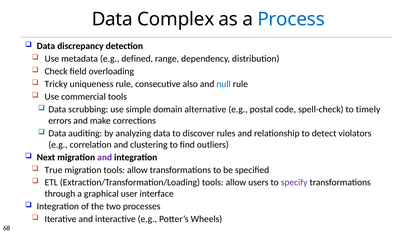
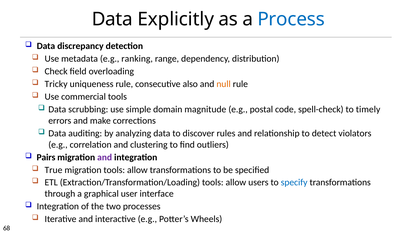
Complex: Complex -> Explicitly
defined: defined -> ranking
null colour: blue -> orange
alternative: alternative -> magnitude
Next: Next -> Pairs
specify colour: purple -> blue
